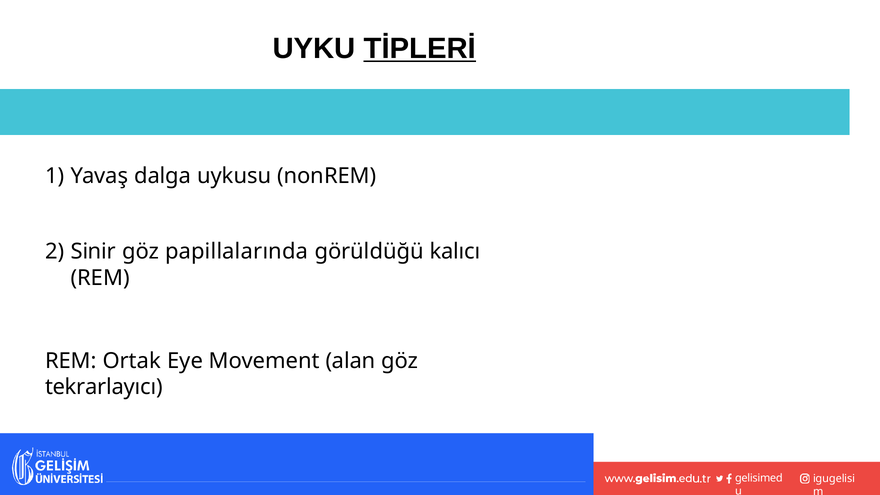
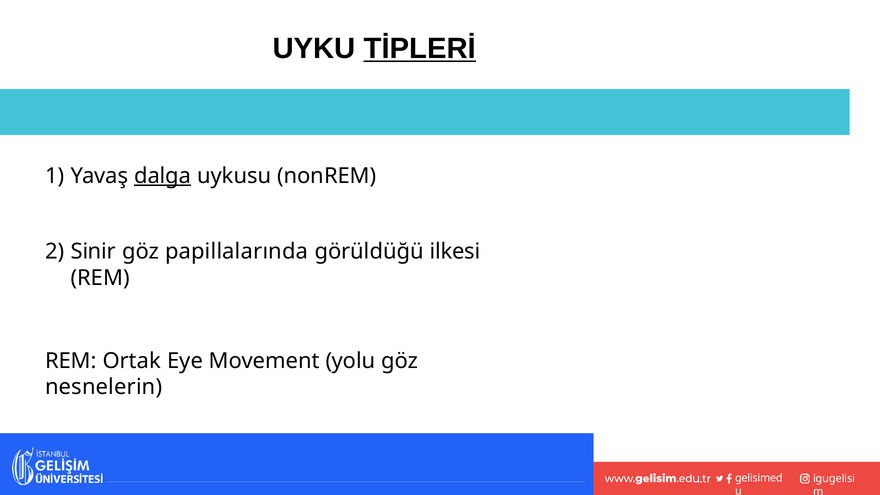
dalga underline: none -> present
kalıcı: kalıcı -> ilkesi
alan: alan -> yolu
tekrarlayıcı: tekrarlayıcı -> nesnelerin
